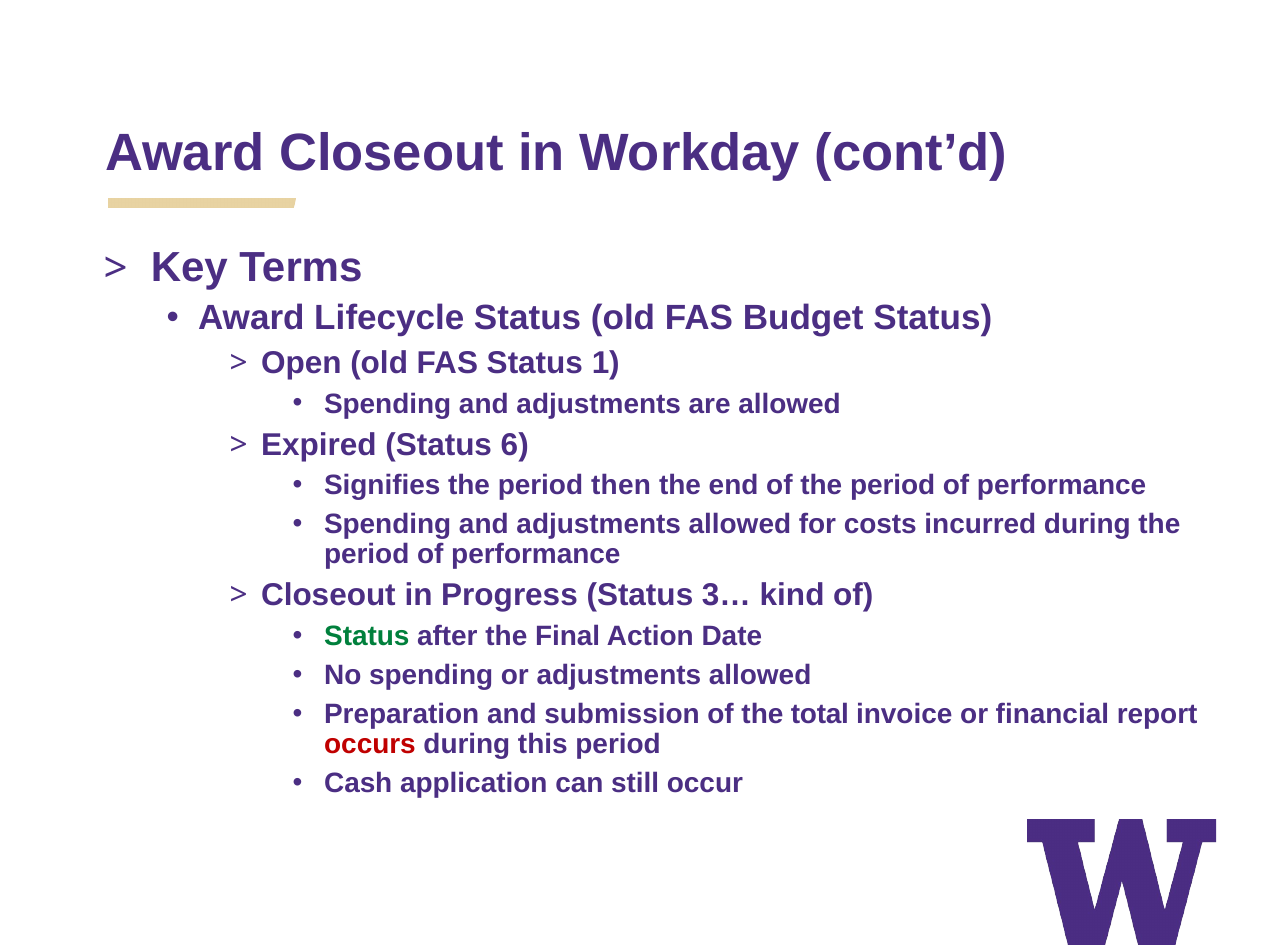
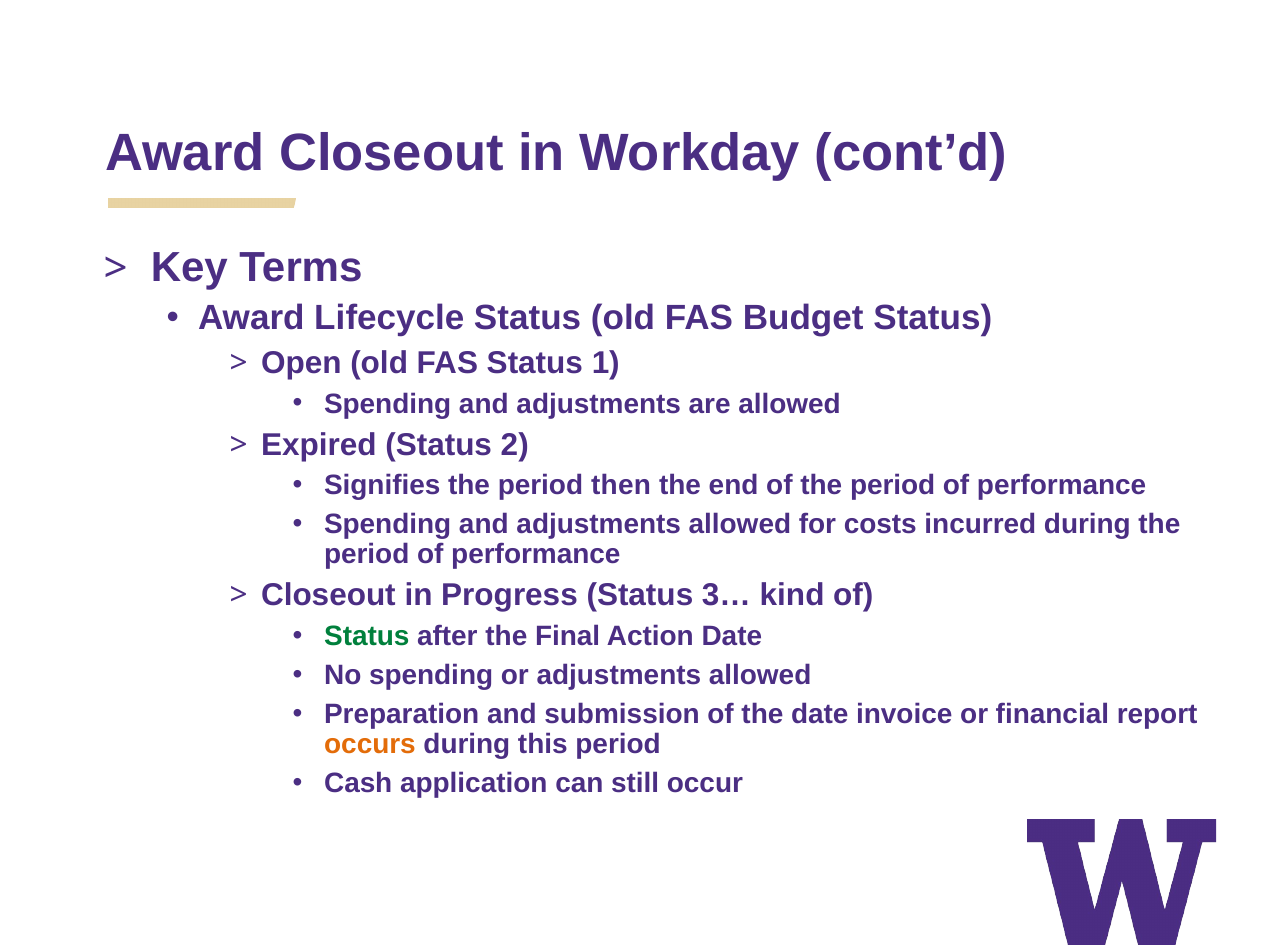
6: 6 -> 2
the total: total -> date
occurs colour: red -> orange
